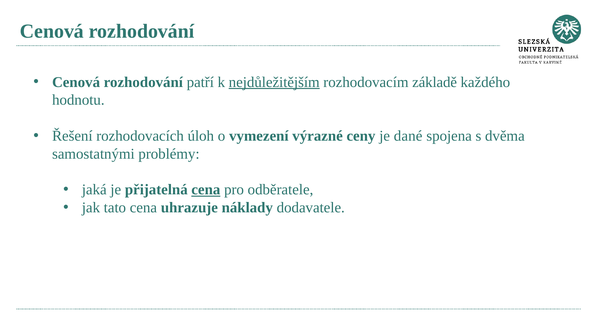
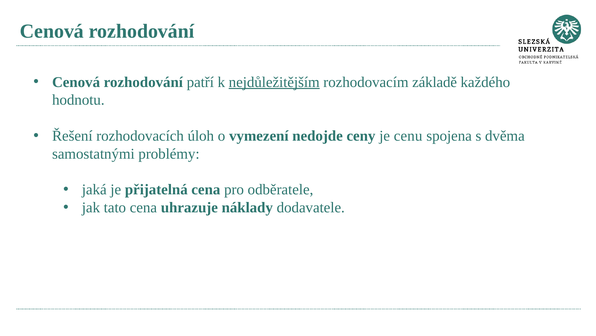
výrazné: výrazné -> nedojde
dané: dané -> cenu
cena at (206, 189) underline: present -> none
